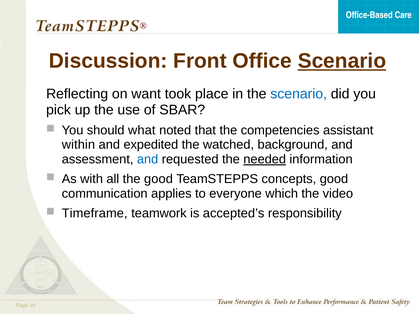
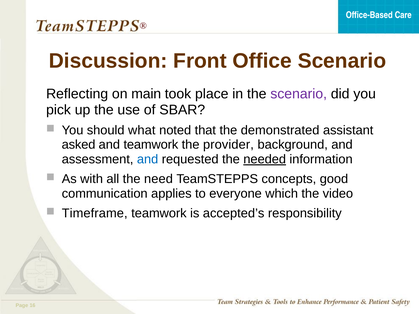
Scenario at (342, 61) underline: present -> none
want: want -> main
scenario at (299, 94) colour: blue -> purple
competencies: competencies -> demonstrated
within: within -> asked
and expedited: expedited -> teamwork
watched: watched -> provider
the good: good -> need
